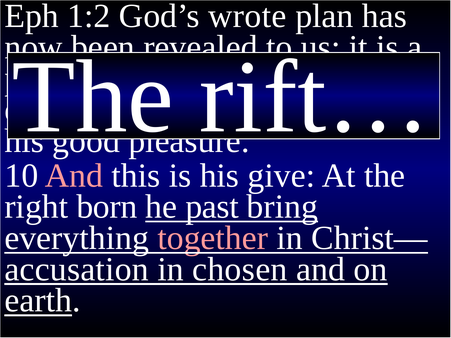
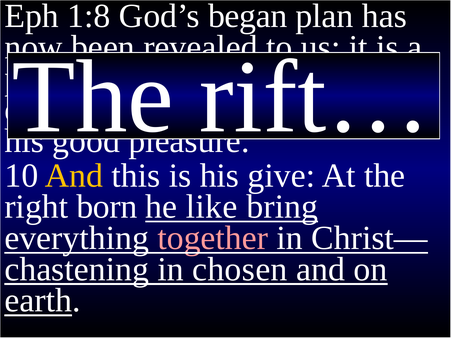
1:2: 1:2 -> 1:8
wrote: wrote -> began
And at (74, 176) colour: pink -> yellow
past: past -> like
accusation: accusation -> chastening
